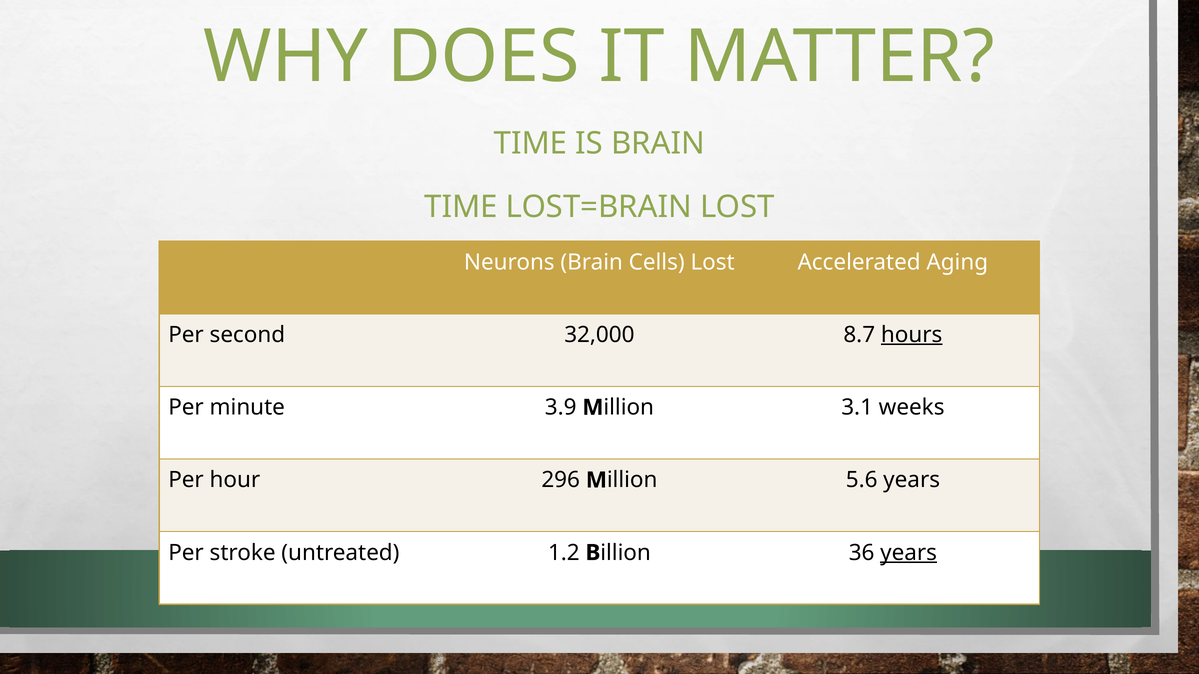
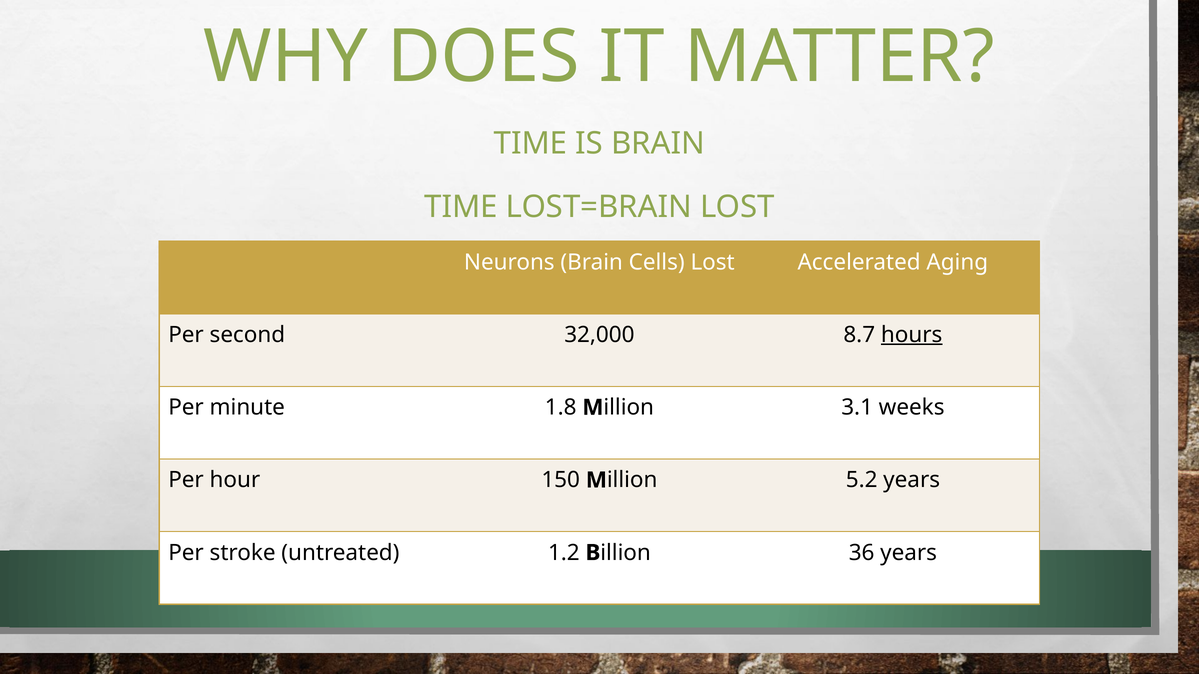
3.9: 3.9 -> 1.8
296: 296 -> 150
5.6: 5.6 -> 5.2
years at (909, 553) underline: present -> none
